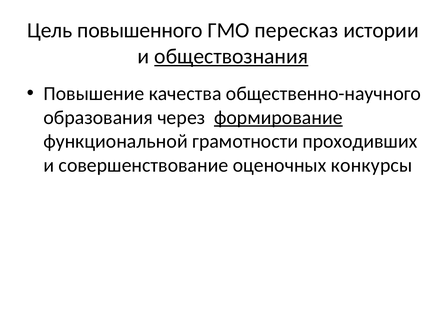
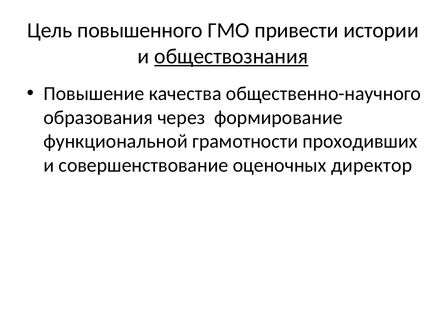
пересказ: пересказ -> привести
формирование underline: present -> none
конкурсы: конкурсы -> директор
